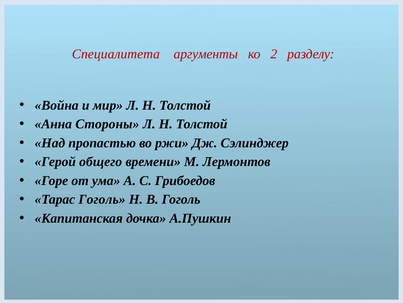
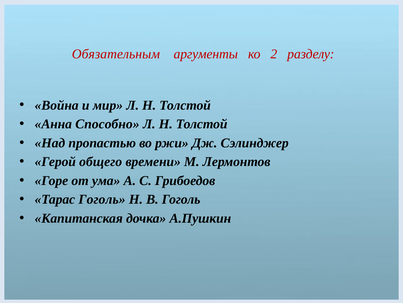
Специалитета: Специалитета -> Обязательным
Стороны: Стороны -> Способно
